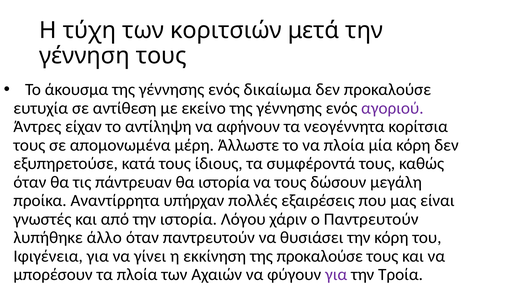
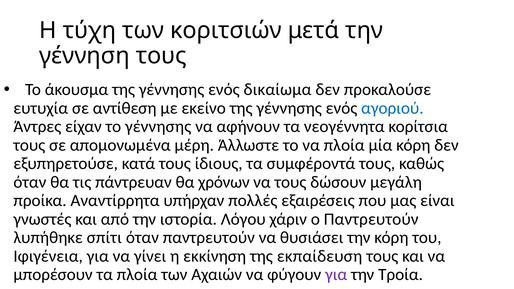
αγοριού colour: purple -> blue
το αντίληψη: αντίληψη -> γέννησης
θα ιστορία: ιστορία -> χρόνων
άλλο: άλλο -> σπίτι
της προκαλούσε: προκαλούσε -> εκπαίδευση
